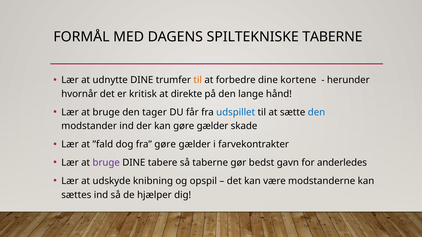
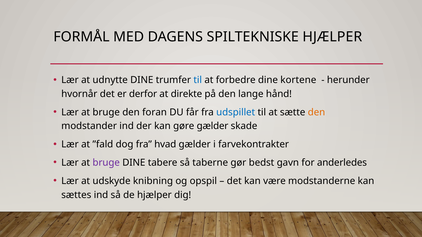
SPILTEKNISKE TABERNE: TABERNE -> HJÆLPER
til at (198, 80) colour: orange -> blue
kritisk: kritisk -> derfor
tager: tager -> foran
den at (317, 112) colour: blue -> orange
fra gøre: gøre -> hvad
